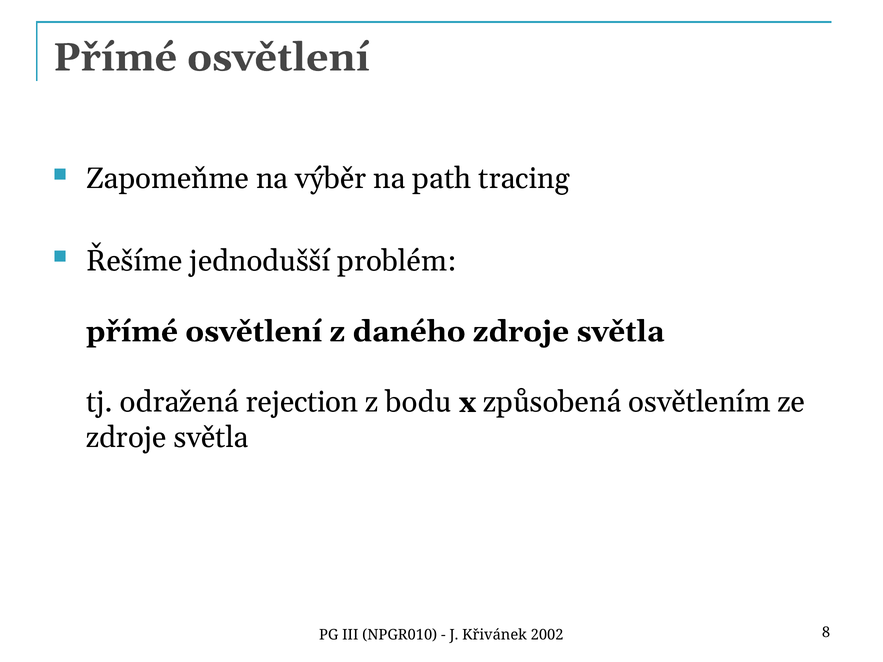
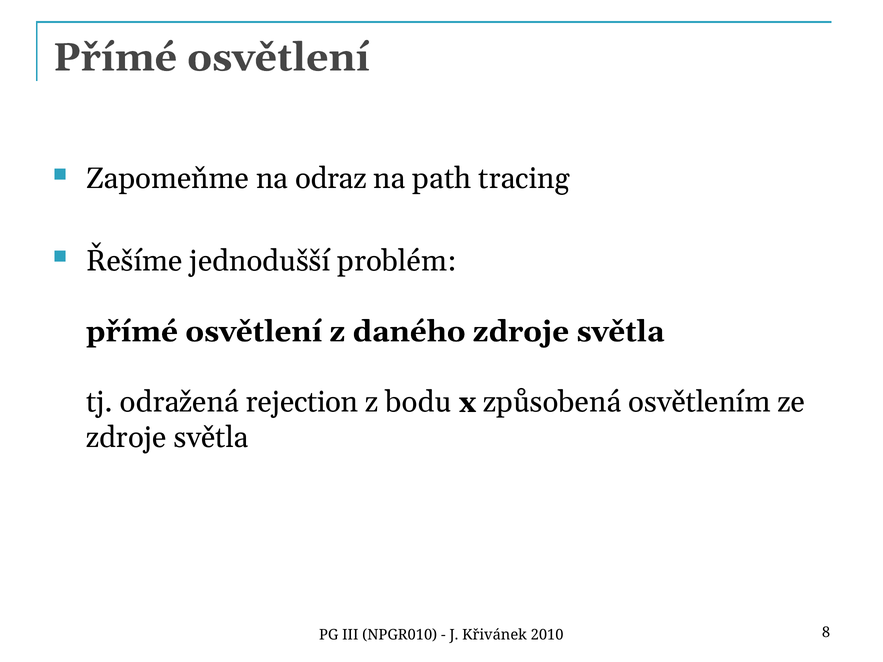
výběr: výběr -> odraz
2002: 2002 -> 2010
